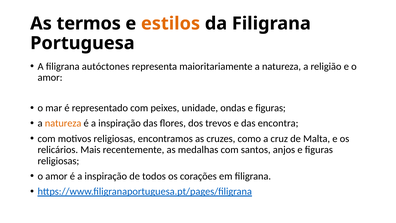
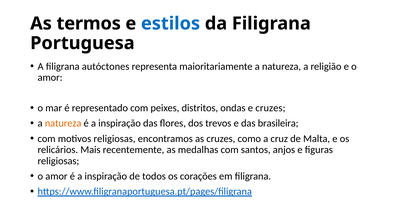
estilos colour: orange -> blue
unidade: unidade -> distritos
ondas e figuras: figuras -> cruzes
encontra: encontra -> brasileira
